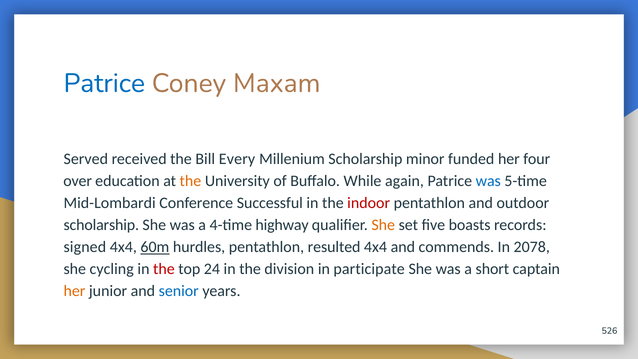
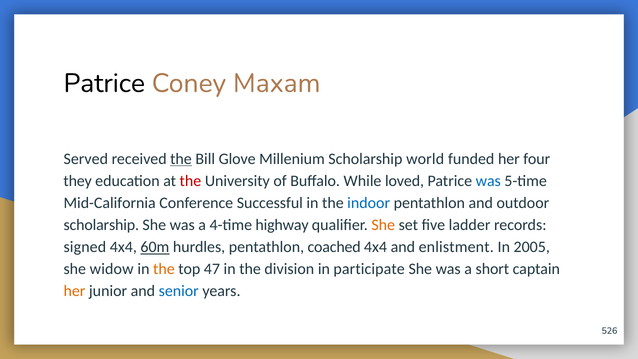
Patrice at (104, 83) colour: blue -> black
the at (181, 159) underline: none -> present
Every: Every -> Glove
minor: minor -> world
over: over -> they
the at (190, 181) colour: orange -> red
again: again -> loved
Mid-Lombardi: Mid-Lombardi -> Mid-California
indoor colour: red -> blue
boasts: boasts -> ladder
resulted: resulted -> coached
commends: commends -> enlistment
2078: 2078 -> 2005
cycling: cycling -> widow
the at (164, 269) colour: red -> orange
24: 24 -> 47
